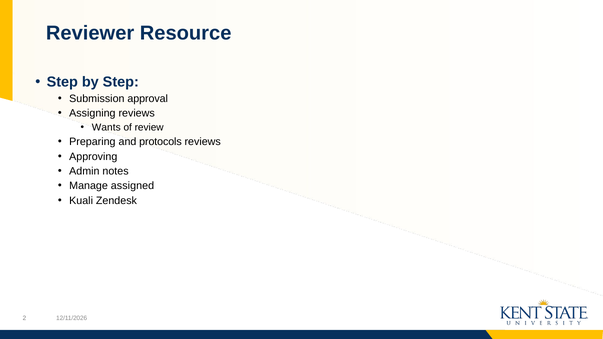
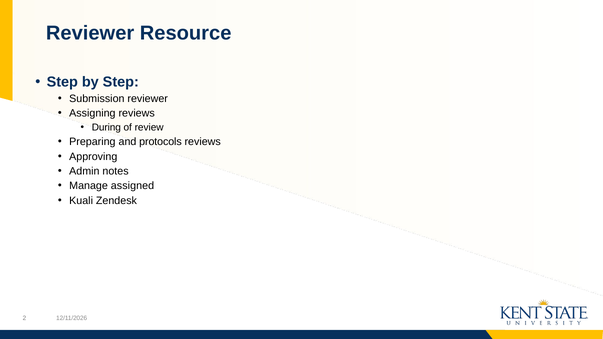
Submission approval: approval -> reviewer
Wants: Wants -> During
